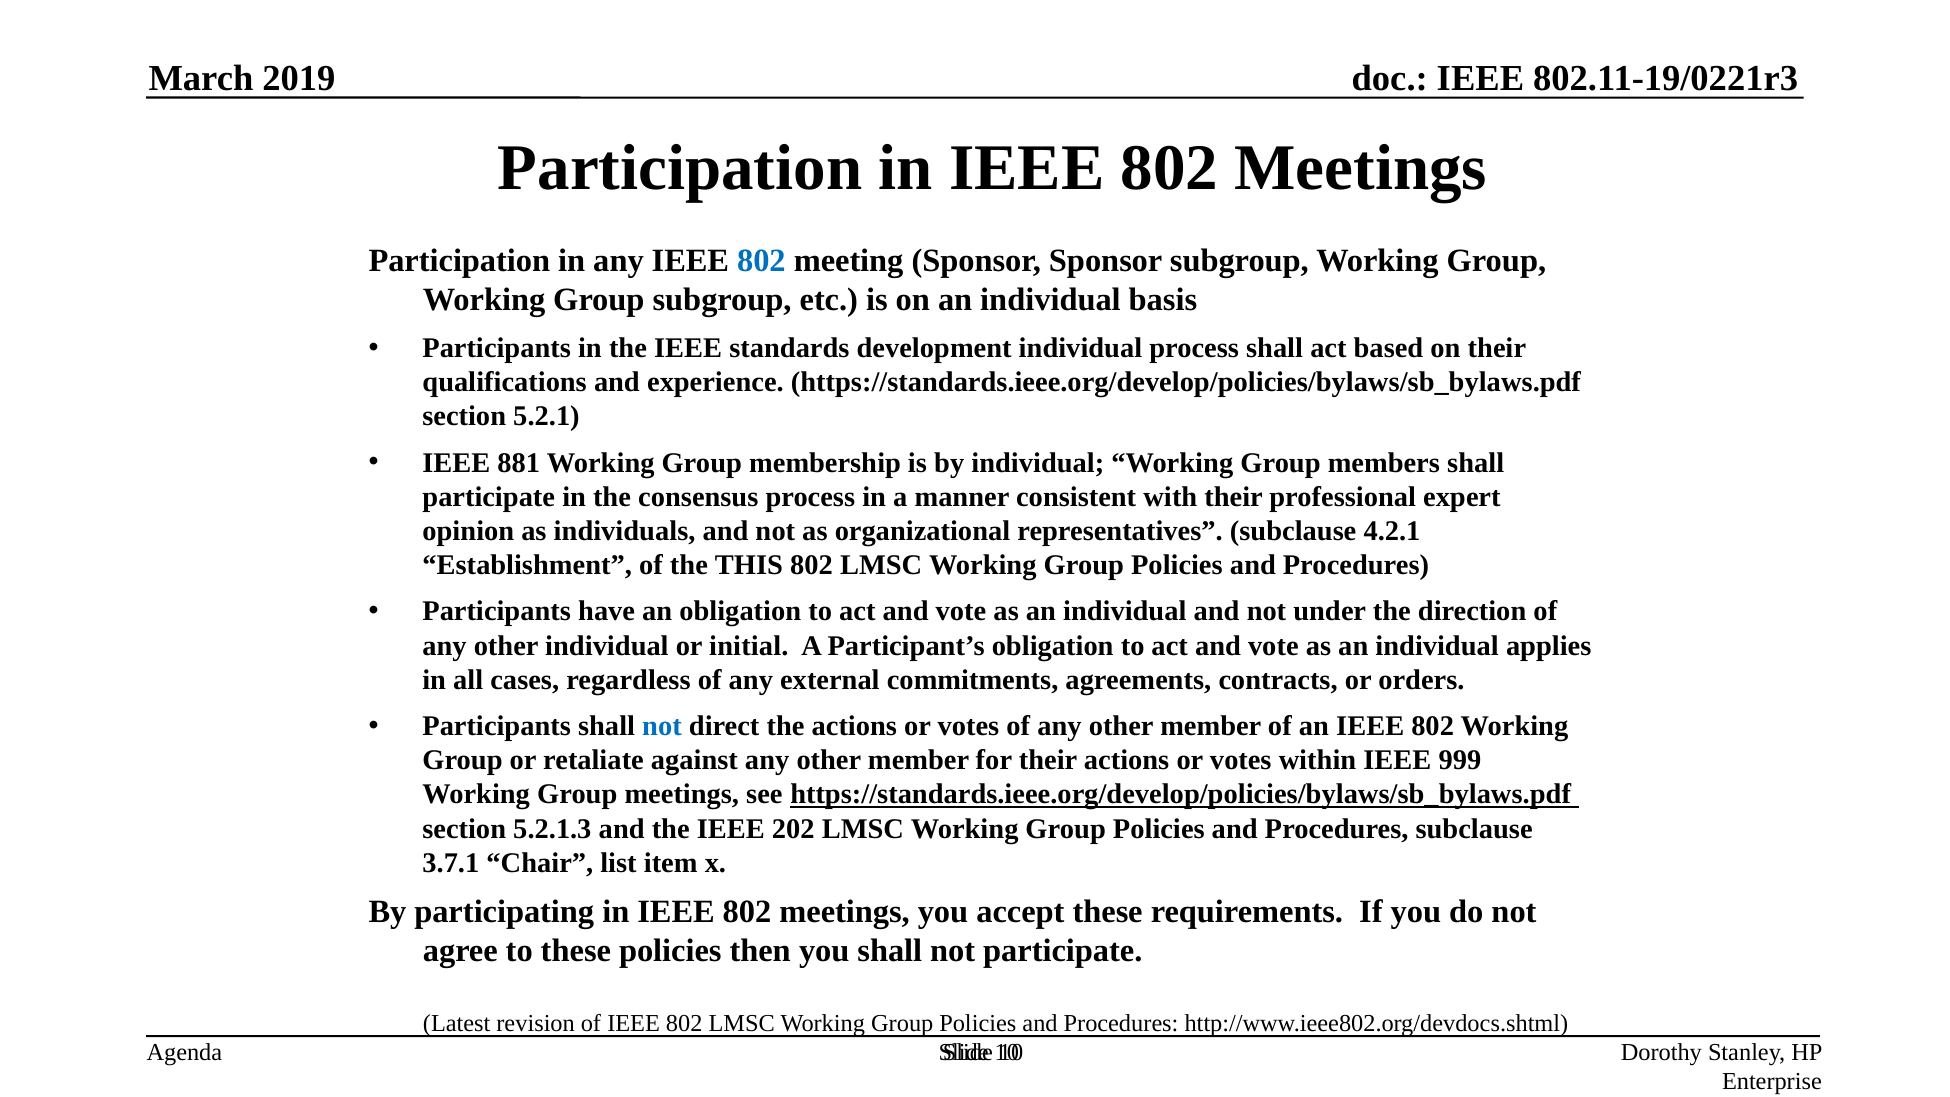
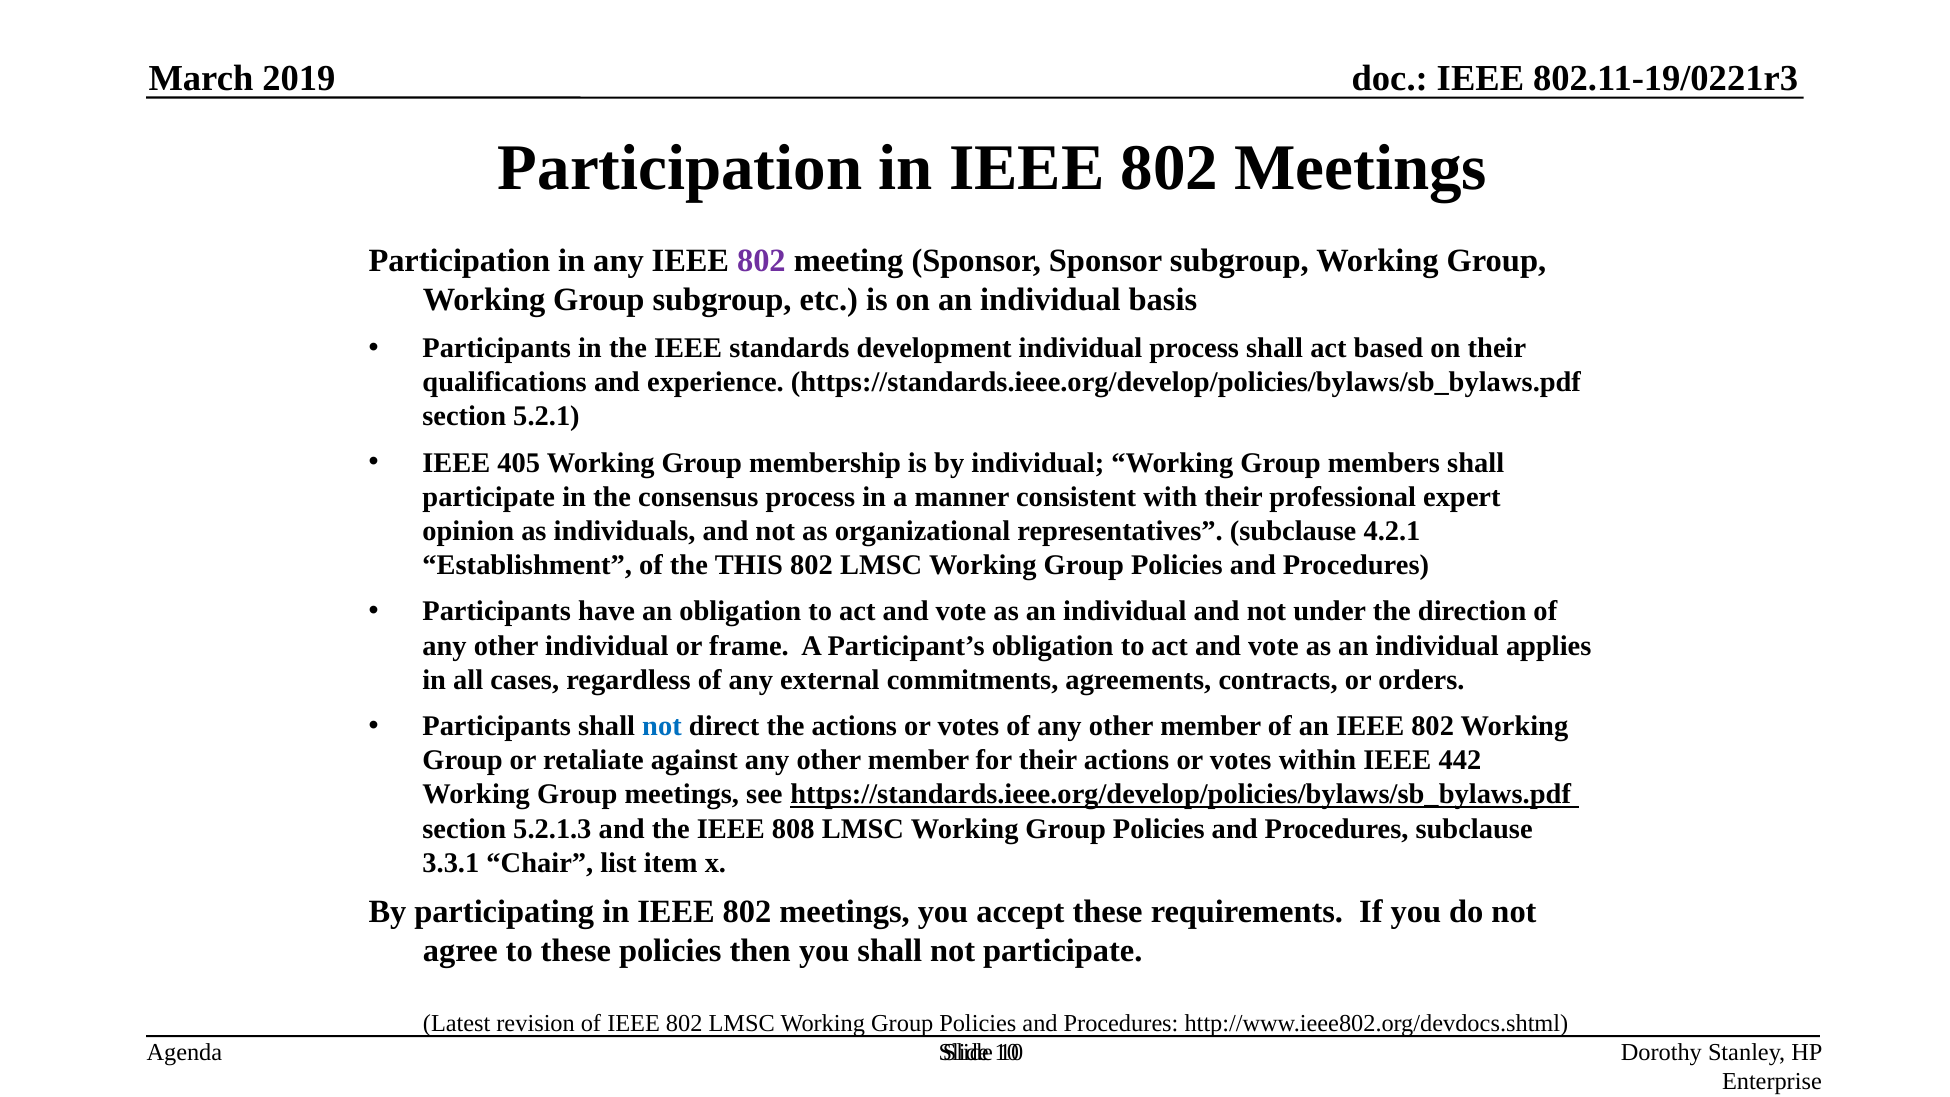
802 at (761, 261) colour: blue -> purple
881: 881 -> 405
initial: initial -> frame
999: 999 -> 442
202: 202 -> 808
3.7.1: 3.7.1 -> 3.3.1
